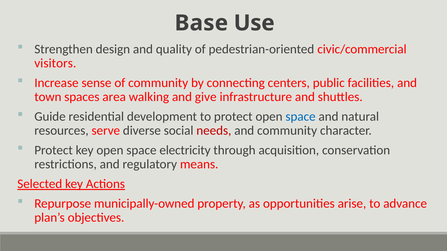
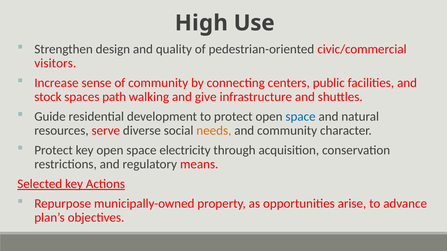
Base: Base -> High
town: town -> stock
area: area -> path
needs colour: red -> orange
